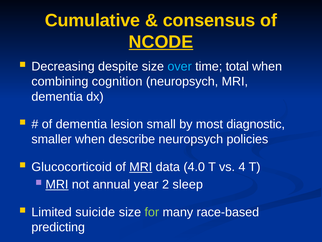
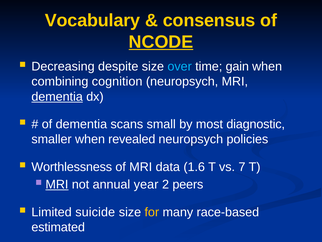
Cumulative: Cumulative -> Vocabulary
total: total -> gain
dementia at (57, 96) underline: none -> present
lesion: lesion -> scans
describe: describe -> revealed
Glucocorticoid: Glucocorticoid -> Worthlessness
MRI at (141, 167) underline: present -> none
4.0: 4.0 -> 1.6
4: 4 -> 7
sleep: sleep -> peers
for colour: light green -> yellow
predicting: predicting -> estimated
